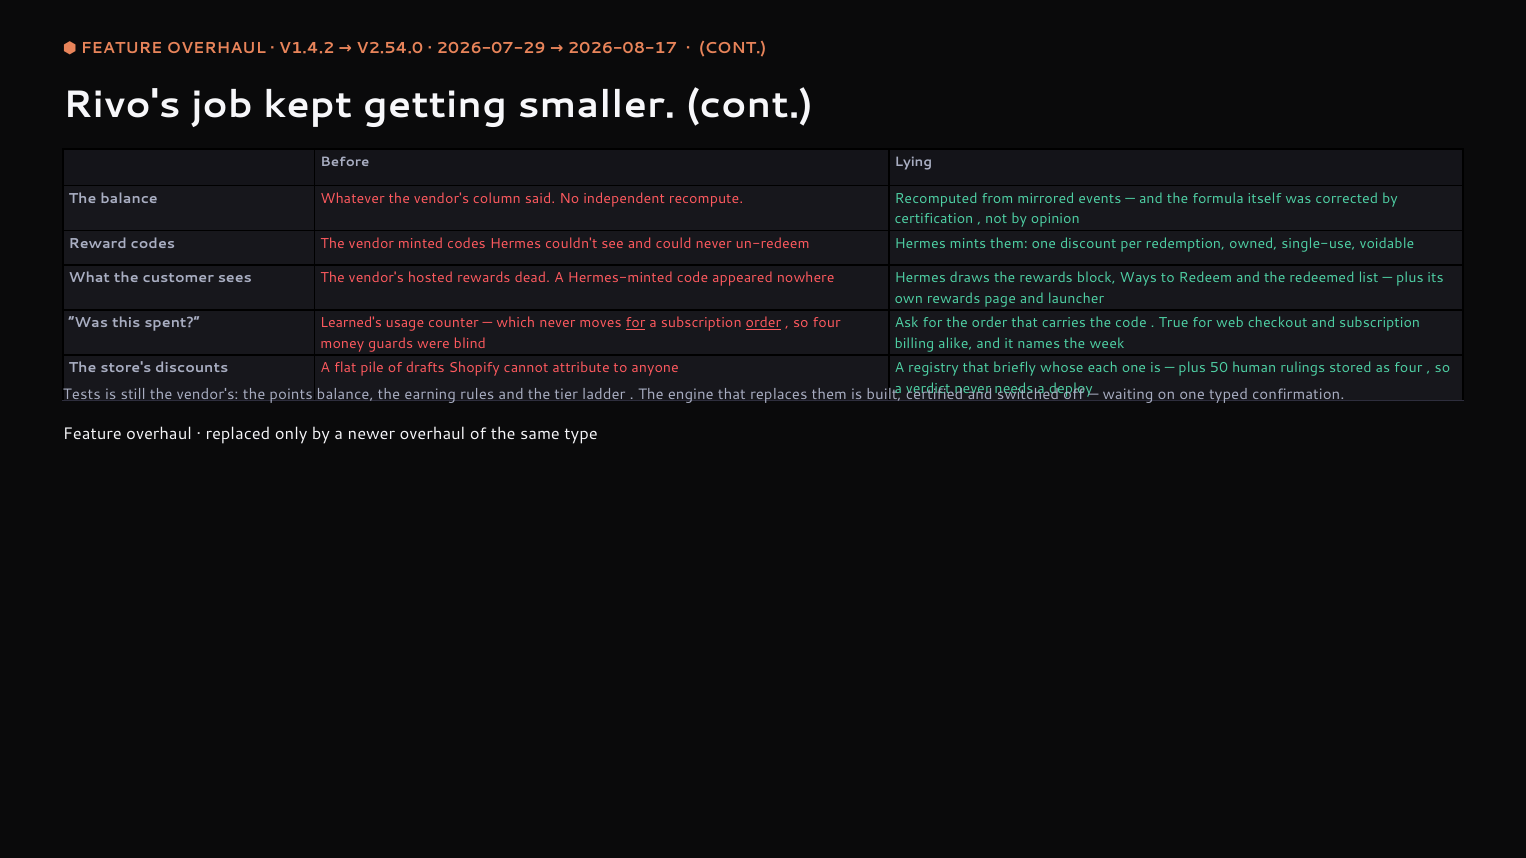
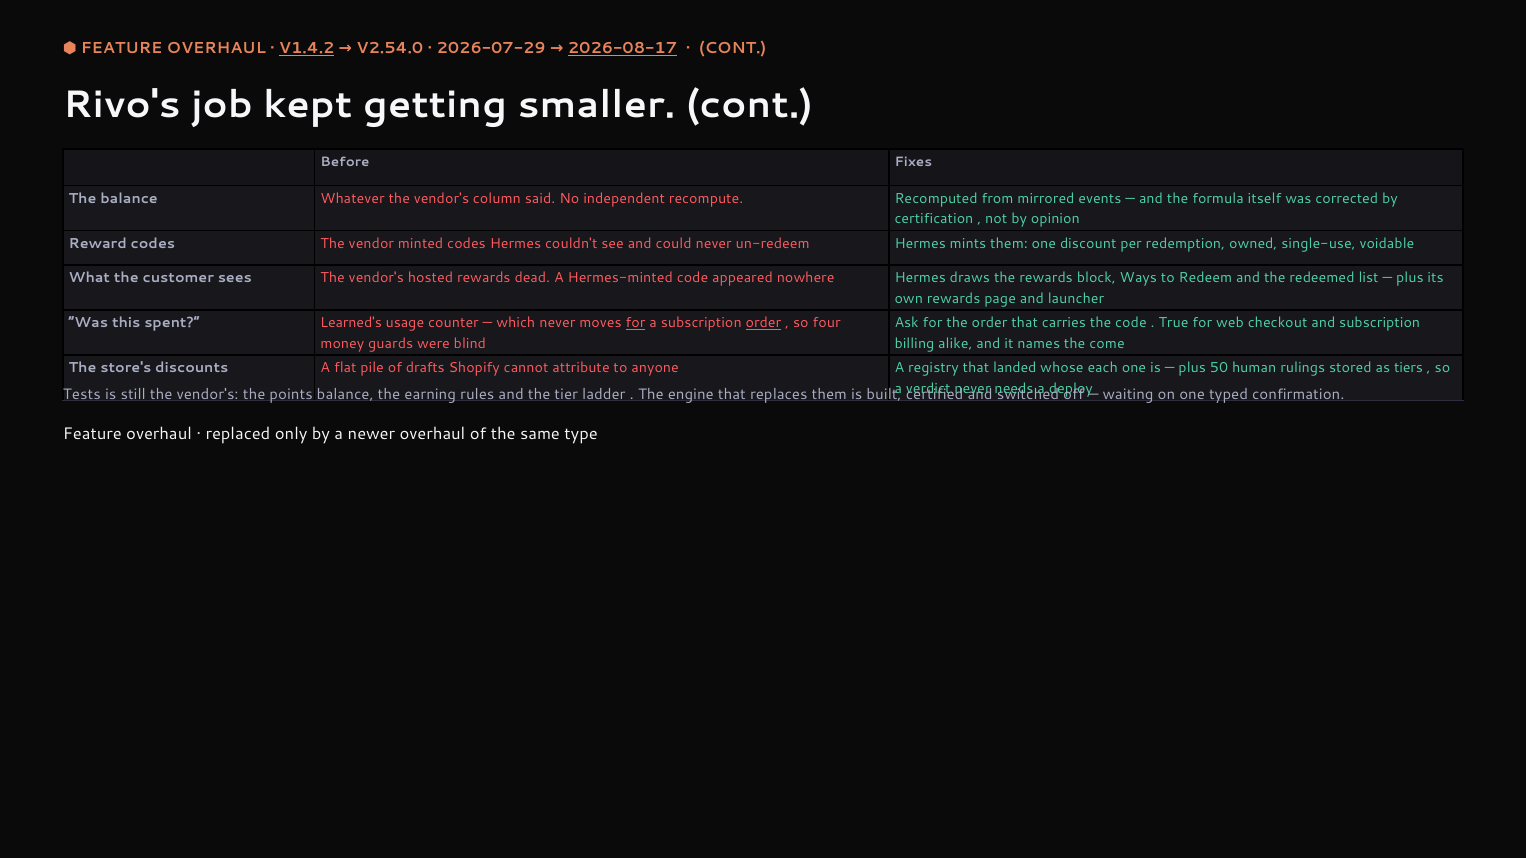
V1.4.2 underline: none -> present
2026-08-17 underline: none -> present
Lying: Lying -> Fixes
week: week -> come
briefly: briefly -> landed
as four: four -> tiers
